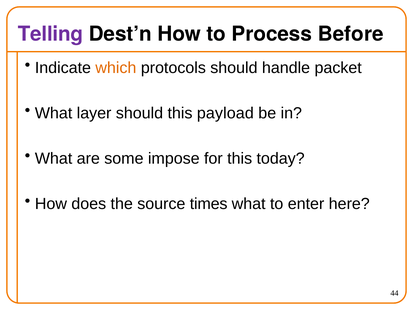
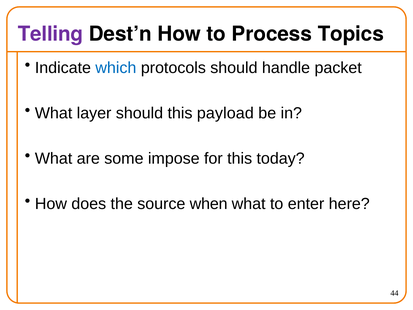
Before: Before -> Topics
which colour: orange -> blue
times: times -> when
